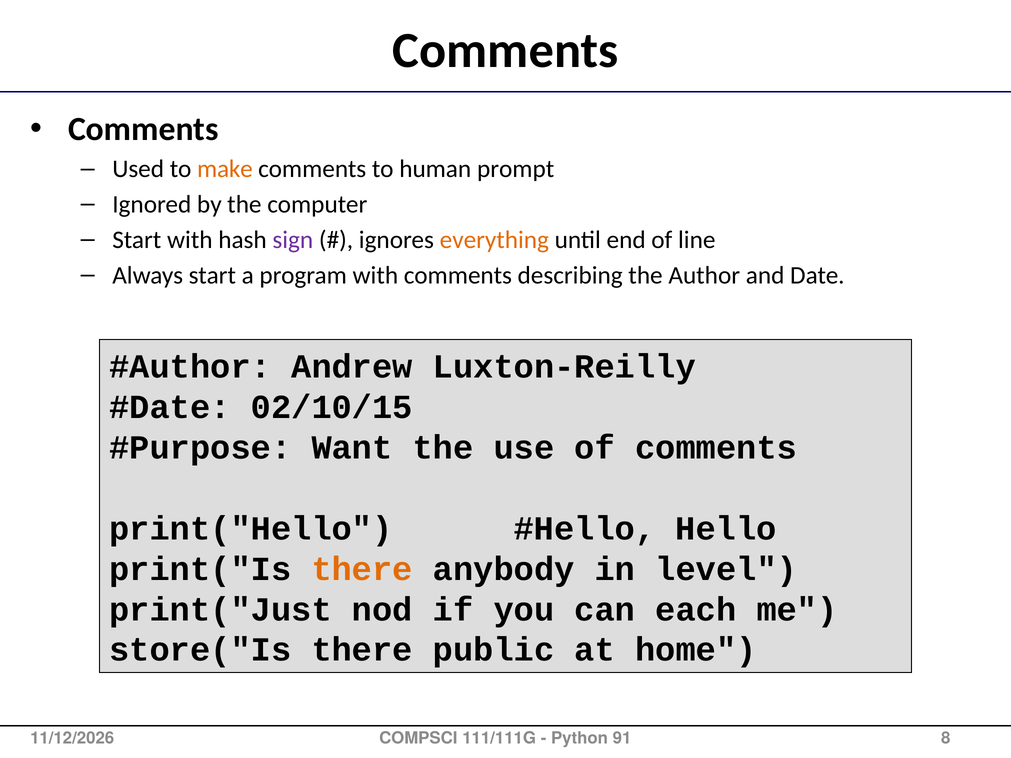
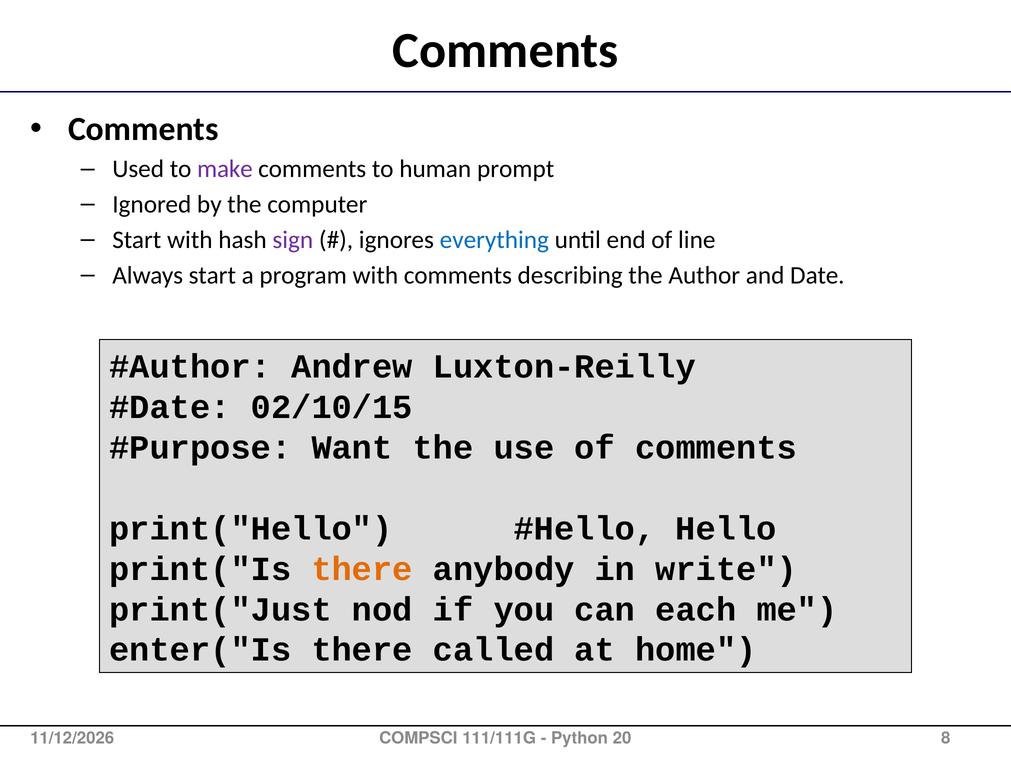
make colour: orange -> purple
everything colour: orange -> blue
level: level -> write
store("Is: store("Is -> enter("Is
public: public -> called
91: 91 -> 20
